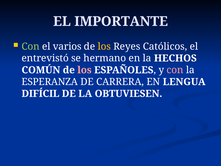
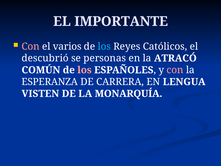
Con at (31, 46) colour: light green -> pink
los at (104, 46) colour: yellow -> light blue
entrevistó: entrevistó -> descubrió
hermano: hermano -> personas
HECHOS: HECHOS -> ATRACÓ
DIFÍCIL: DIFÍCIL -> VISTEN
OBTUVIESEN: OBTUVIESEN -> MONARQUÍA
